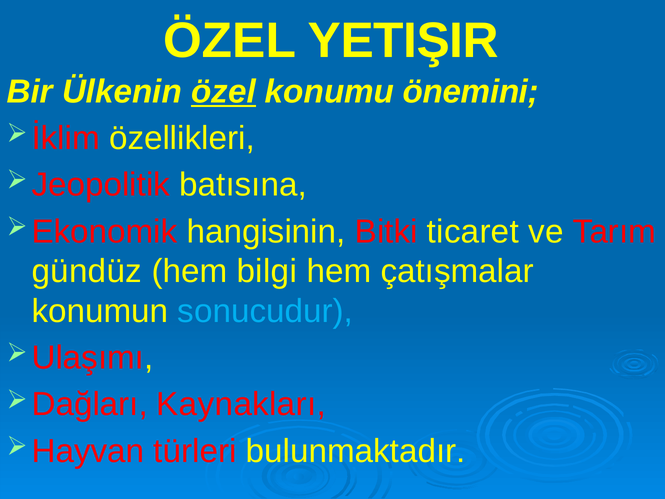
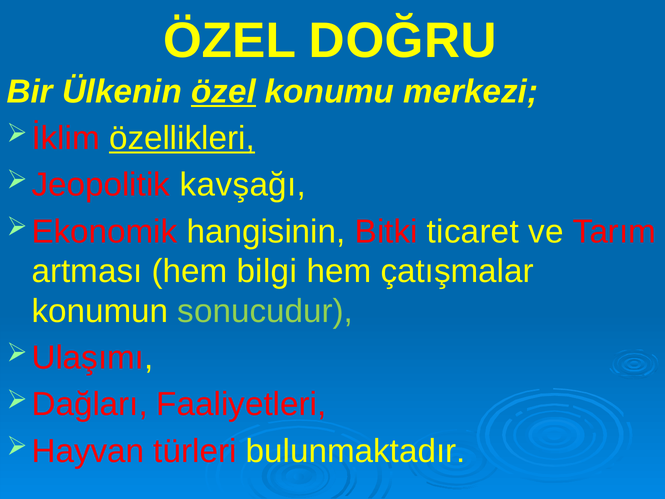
YETIŞIR: YETIŞIR -> DOĞRU
önemini: önemini -> merkezi
özellikleri underline: none -> present
batısına: batısına -> kavşağı
gündüz: gündüz -> artması
sonucudur colour: light blue -> light green
Kaynakları: Kaynakları -> Faaliyetleri
